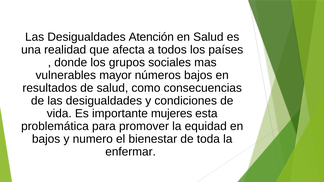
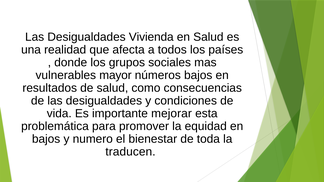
Atención: Atención -> Vivienda
mujeres: mujeres -> mejorar
enfermar: enfermar -> traducen
